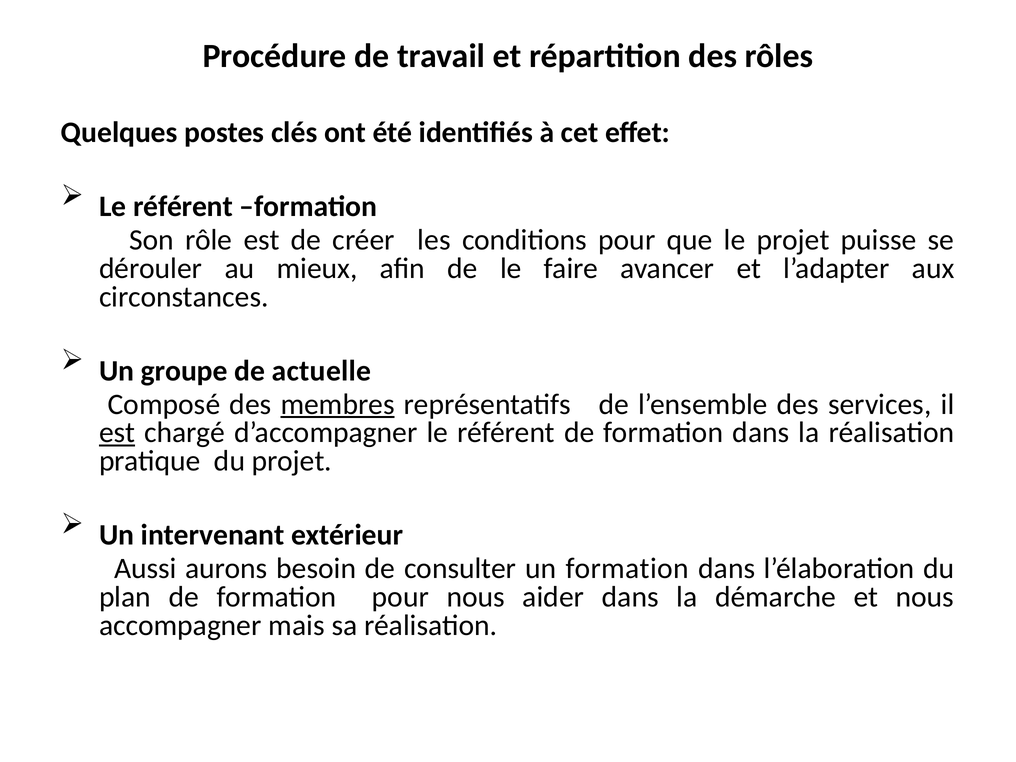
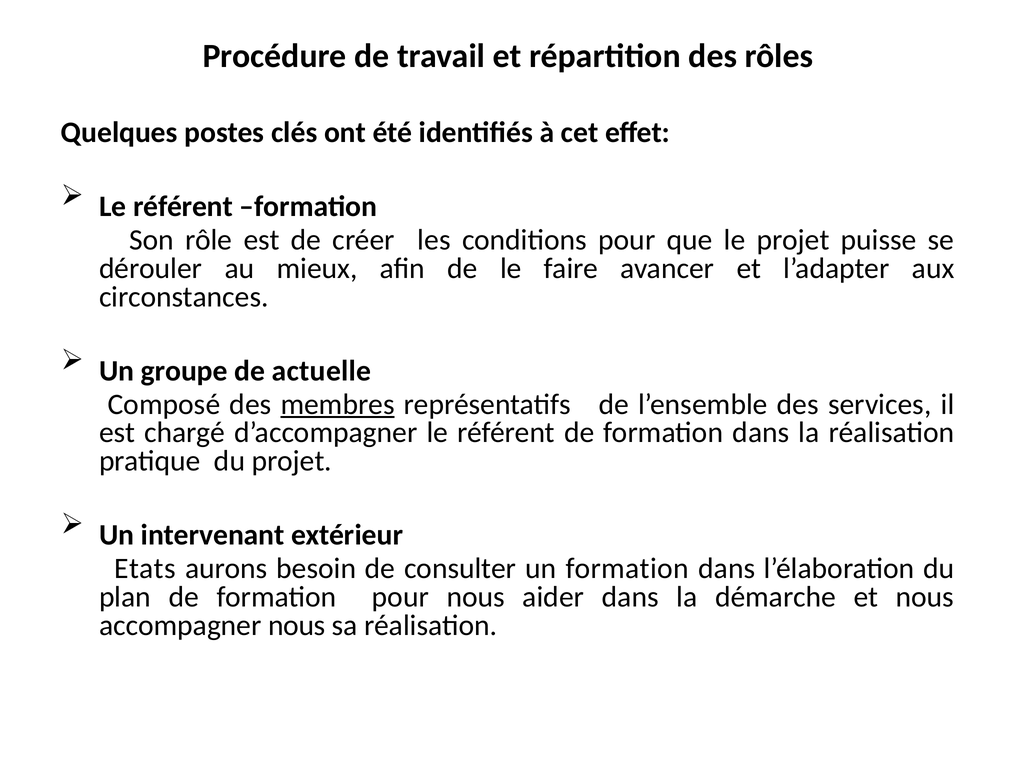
est at (117, 433) underline: present -> none
Aussi: Aussi -> Etats
accompagner mais: mais -> nous
